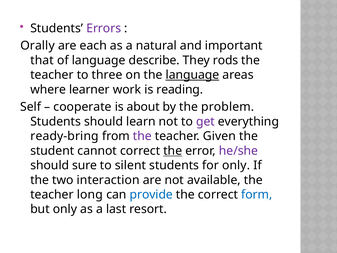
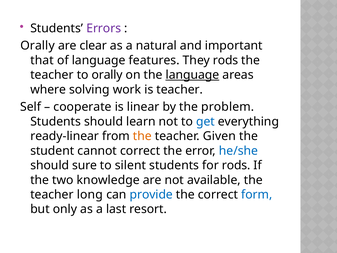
each: each -> clear
describe: describe -> features
to three: three -> orally
learner: learner -> solving
is reading: reading -> teacher
about: about -> linear
get colour: purple -> blue
ready-bring: ready-bring -> ready-linear
the at (142, 136) colour: purple -> orange
the at (173, 151) underline: present -> none
he/she colour: purple -> blue
for only: only -> rods
interaction: interaction -> knowledge
